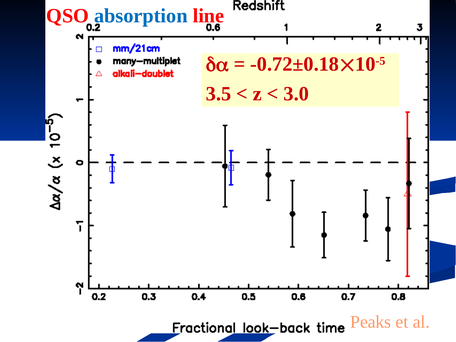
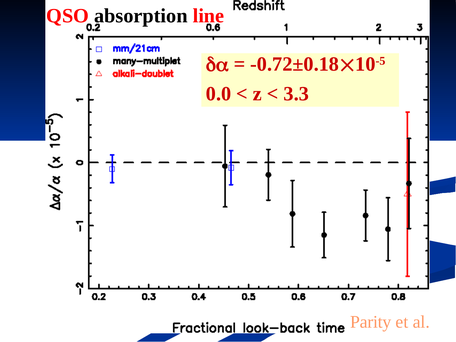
absorption colour: blue -> black
3.5: 3.5 -> 0.0
3.0: 3.0 -> 3.3
Peaks: Peaks -> Parity
